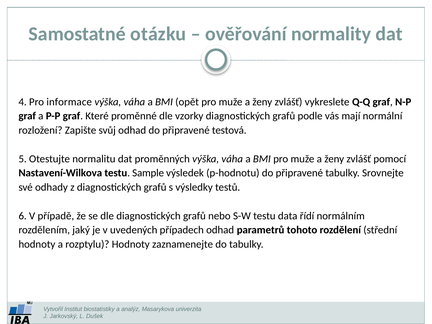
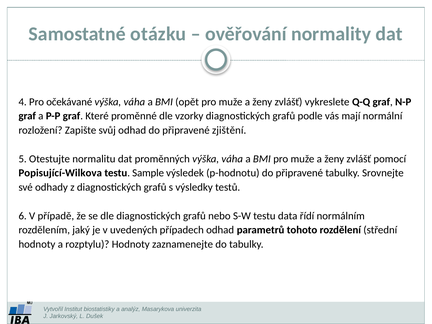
informace: informace -> očekávané
testová: testová -> zjištění
Nastavení-Wilkova: Nastavení-Wilkova -> Popisující-Wilkova
